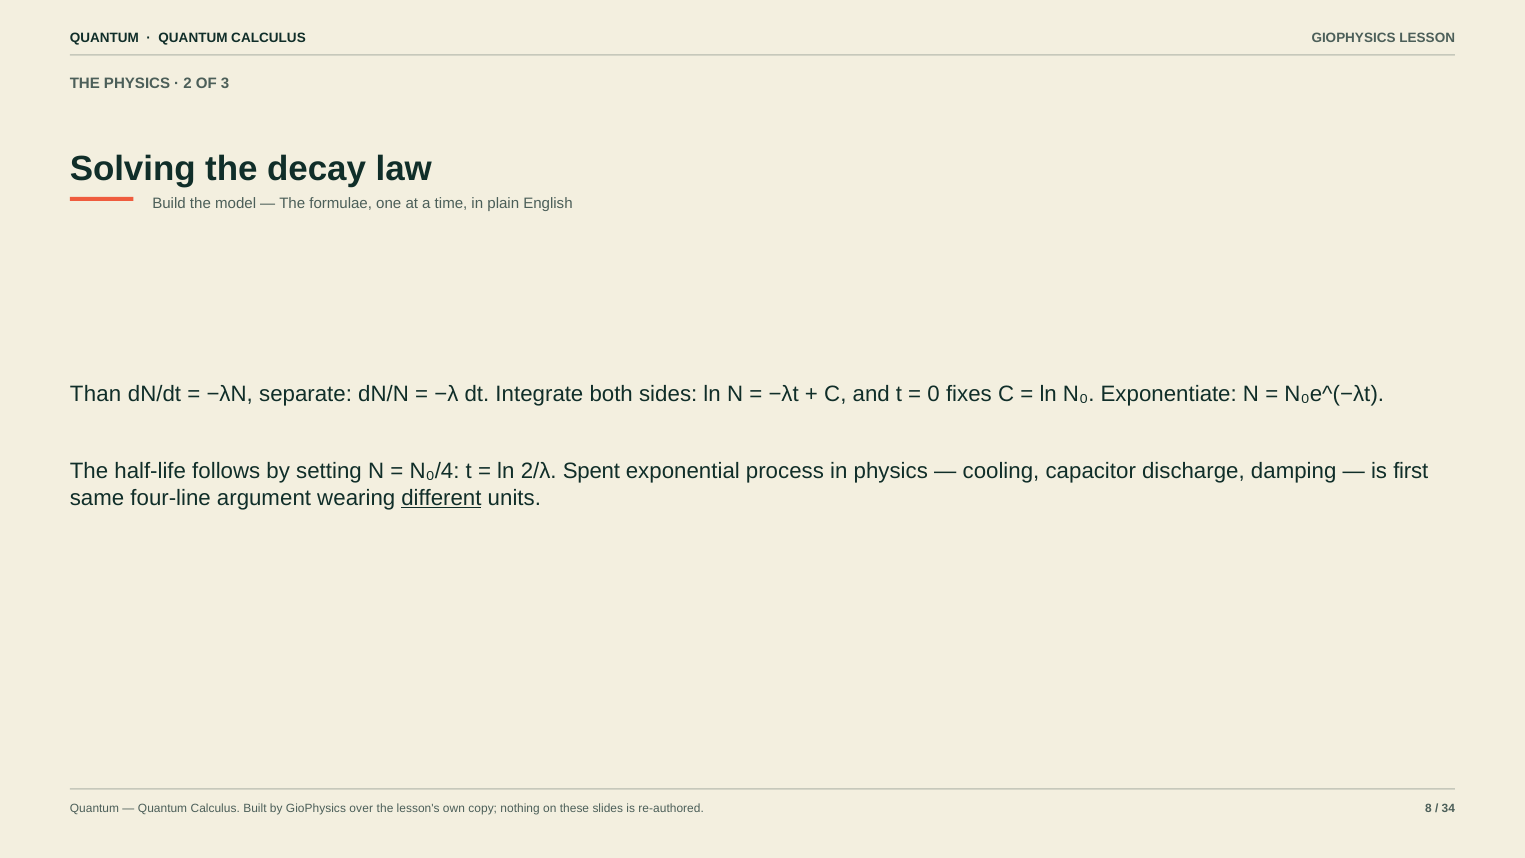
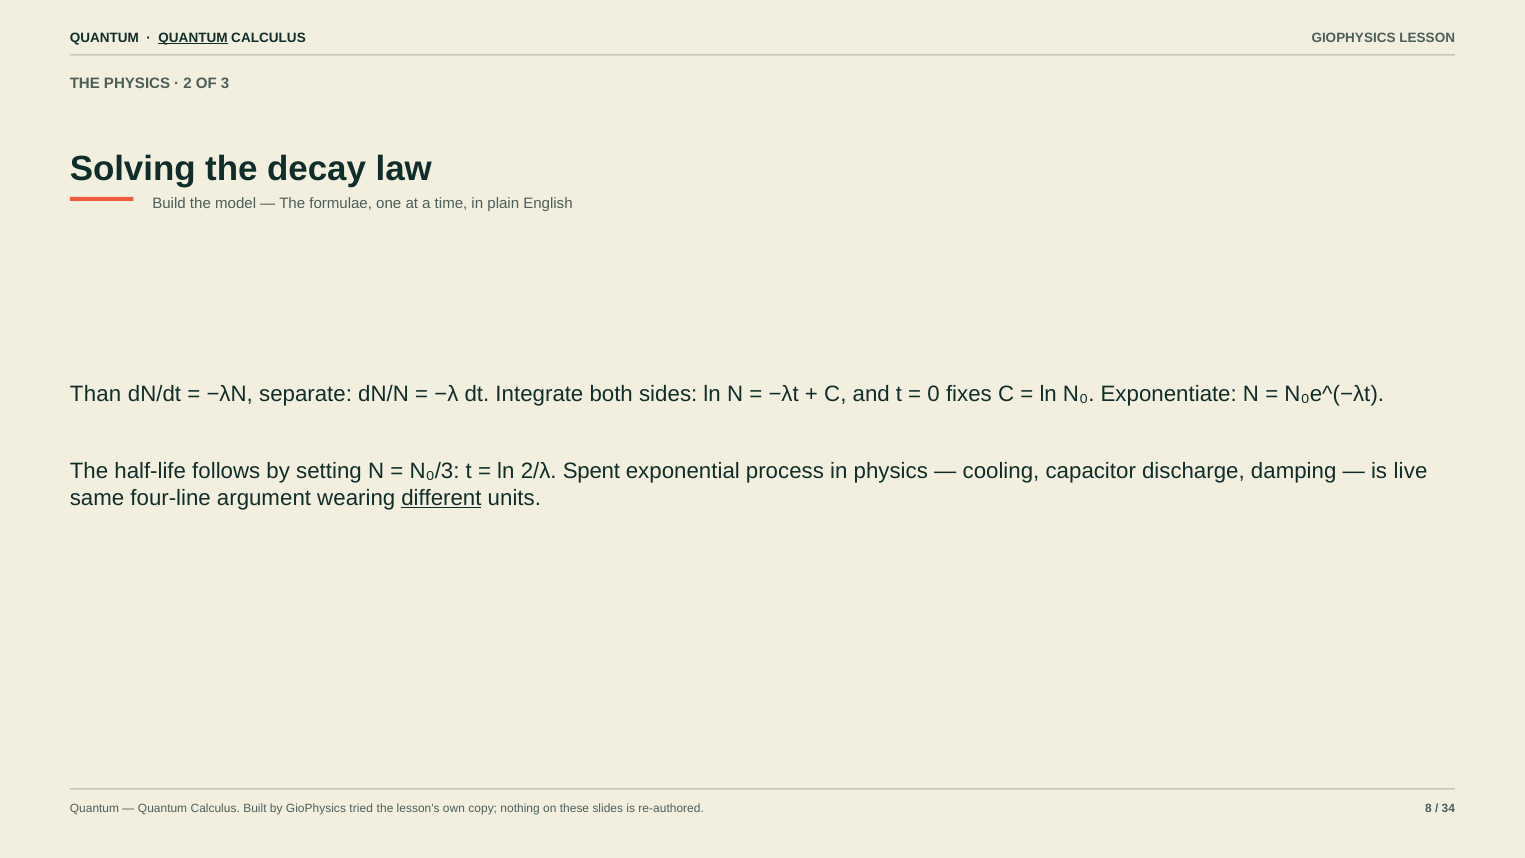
QUANTUM at (193, 38) underline: none -> present
N₀/4: N₀/4 -> N₀/3
first: first -> live
over: over -> tried
